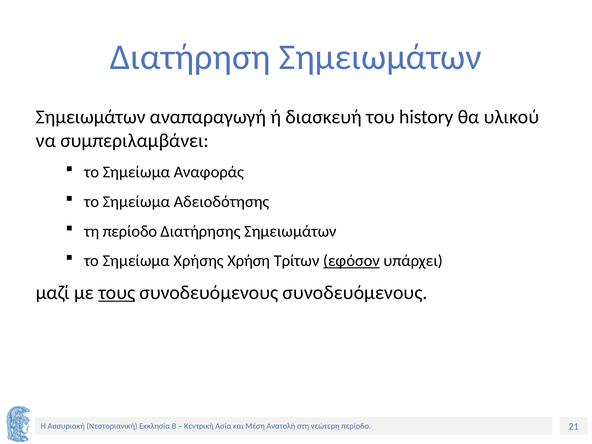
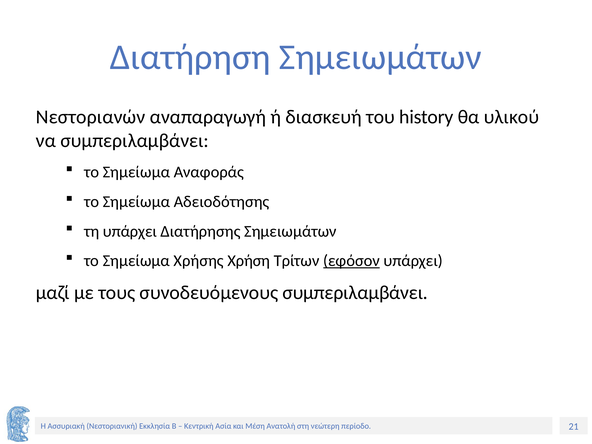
Σημειωμάτων at (91, 117): Σημειωμάτων -> Νεστοριανών
τη περίοδο: περίοδο -> υπάρχει
τους underline: present -> none
συνοδευόμενους συνοδευόμενους: συνοδευόμενους -> συμπεριλαμβάνει
